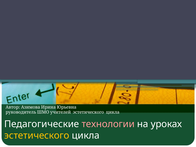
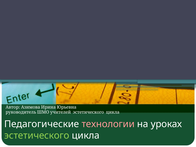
эстетического at (37, 135) colour: yellow -> light green
